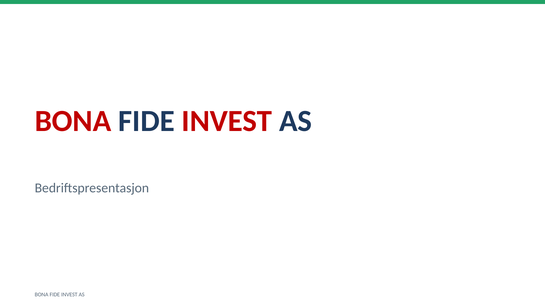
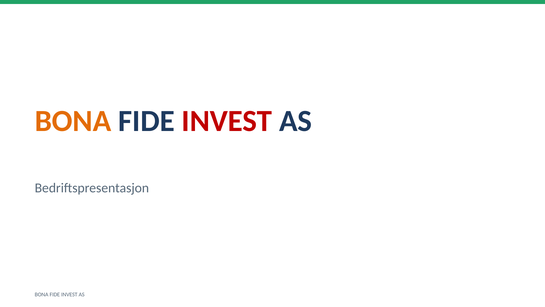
BONA at (73, 121) colour: red -> orange
